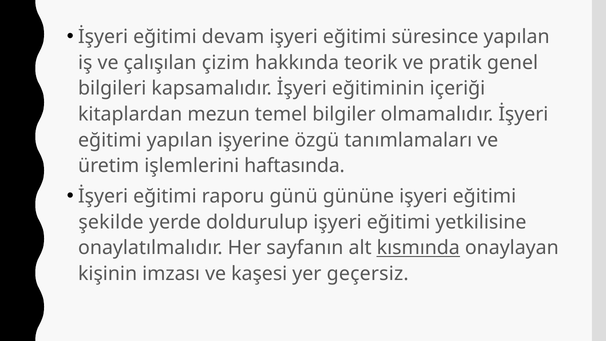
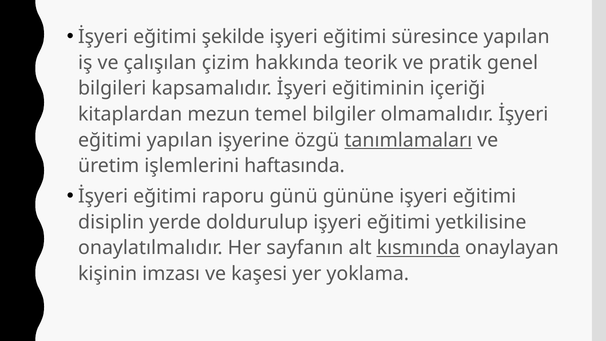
devam: devam -> şekilde
tanımlamaları underline: none -> present
şekilde: şekilde -> disiplin
geçersiz: geçersiz -> yoklama
